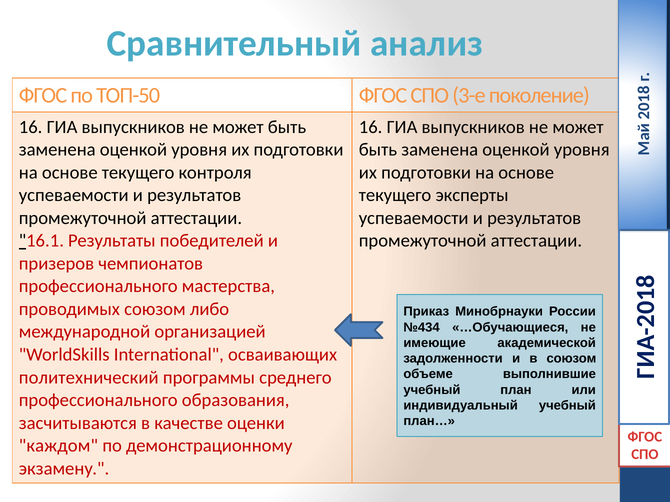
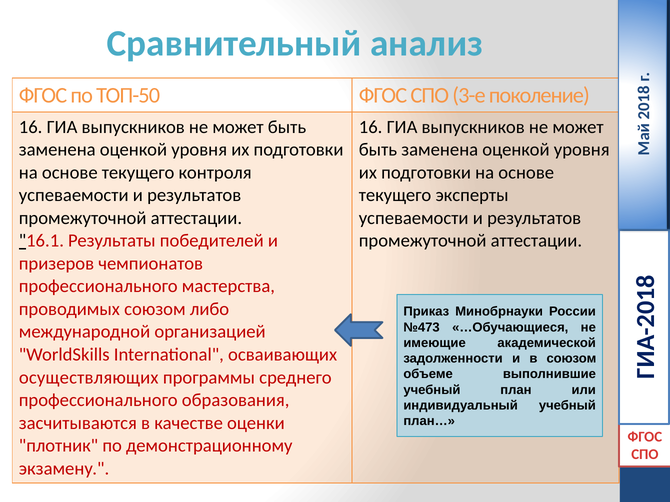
№434: №434 -> №473
политехнический: политехнический -> осуществляющих
каждом: каждом -> плотник
